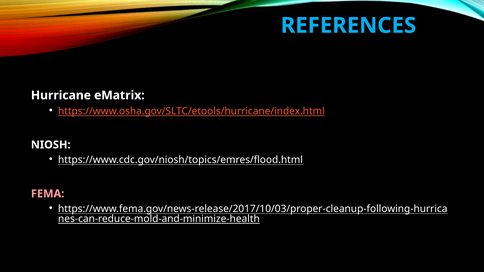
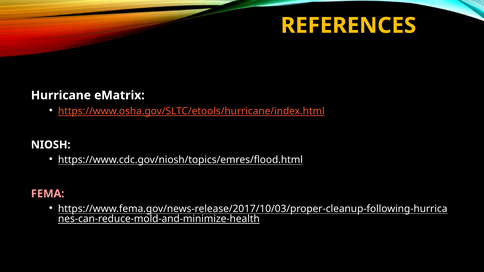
REFERENCES colour: light blue -> yellow
